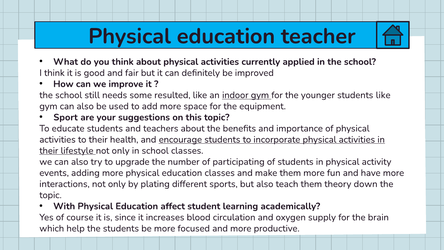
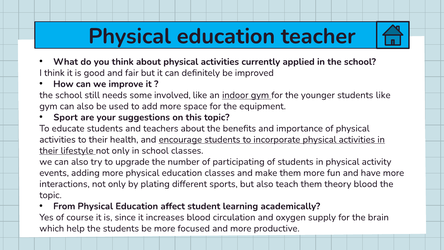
resulted: resulted -> involved
theory down: down -> blood
With: With -> From
